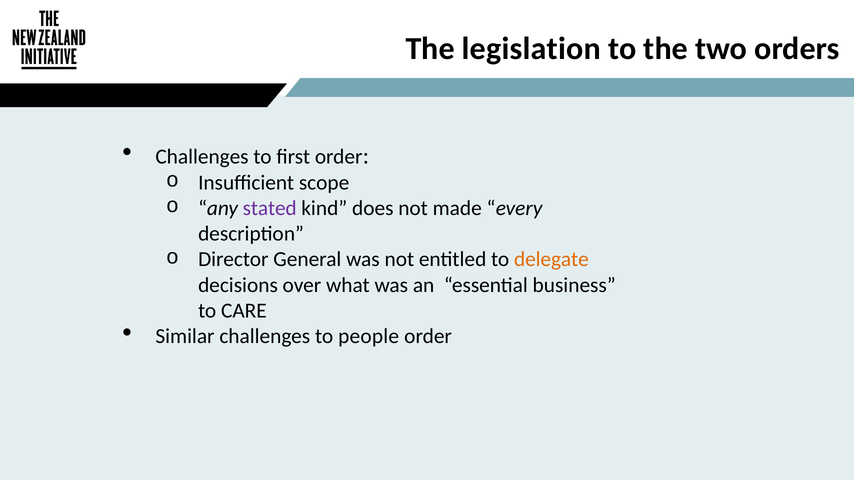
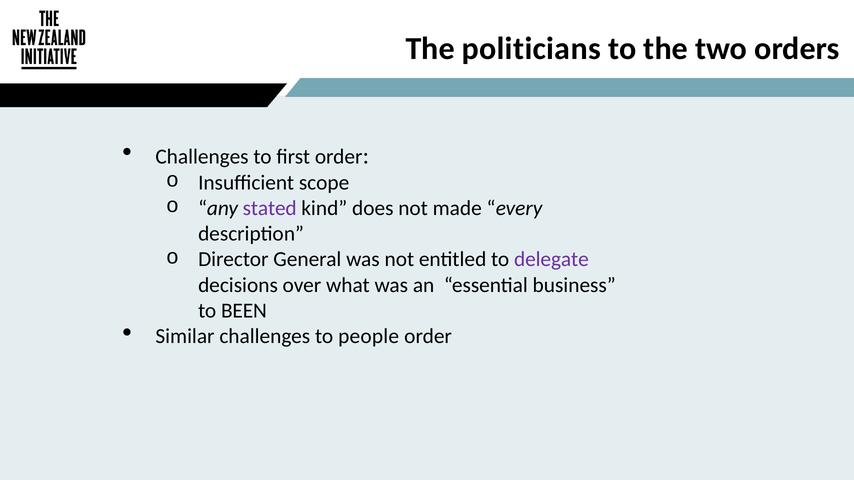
legislation: legislation -> politicians
delegate colour: orange -> purple
CARE: CARE -> BEEN
